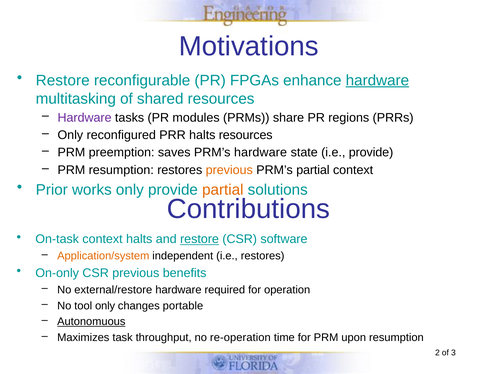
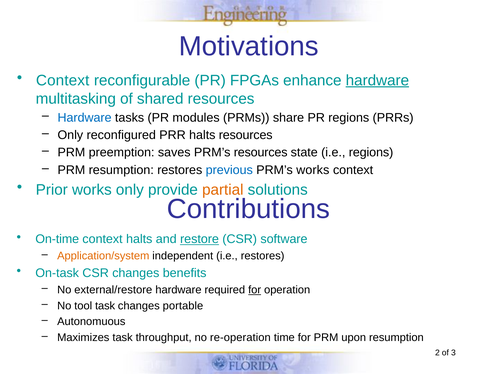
Restore at (63, 80): Restore -> Context
Hardware at (85, 118) colour: purple -> blue
PRM’s hardware: hardware -> resources
i.e provide: provide -> regions
previous at (229, 170) colour: orange -> blue
PRM’s partial: partial -> works
On-task: On-task -> On-time
On-only: On-only -> On-task
CSR previous: previous -> changes
for at (255, 290) underline: none -> present
tool only: only -> task
Autonomuous underline: present -> none
